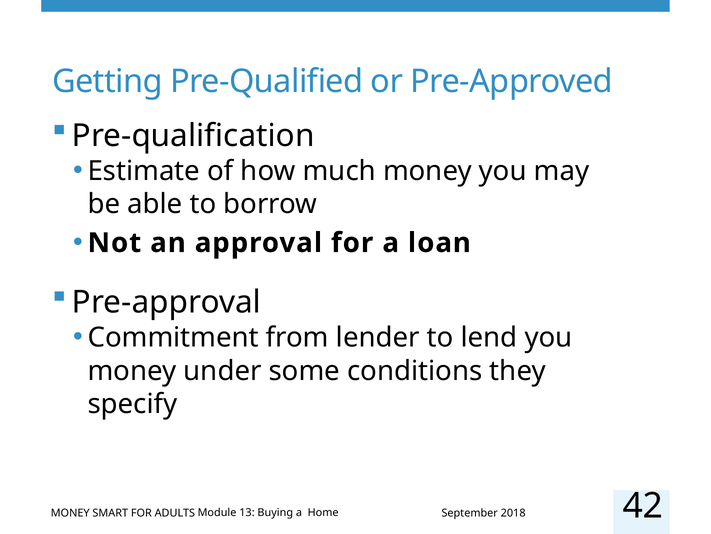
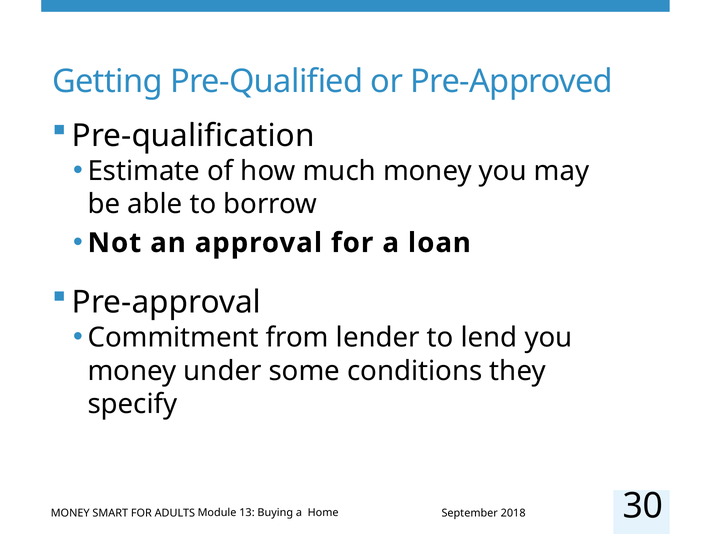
42: 42 -> 30
